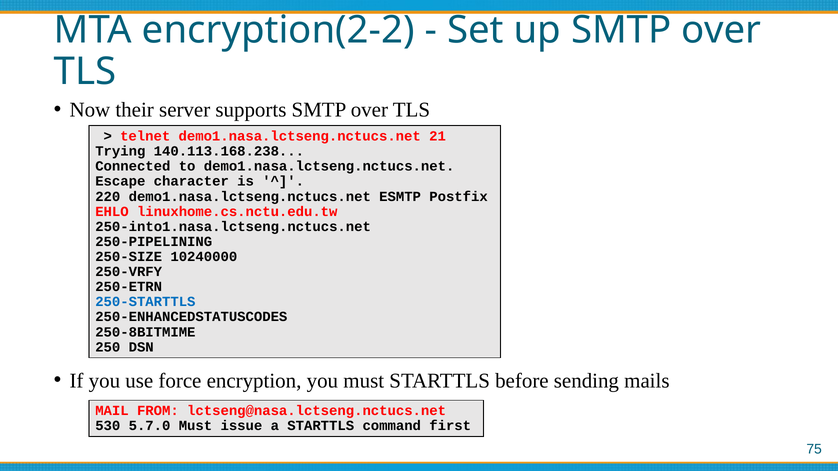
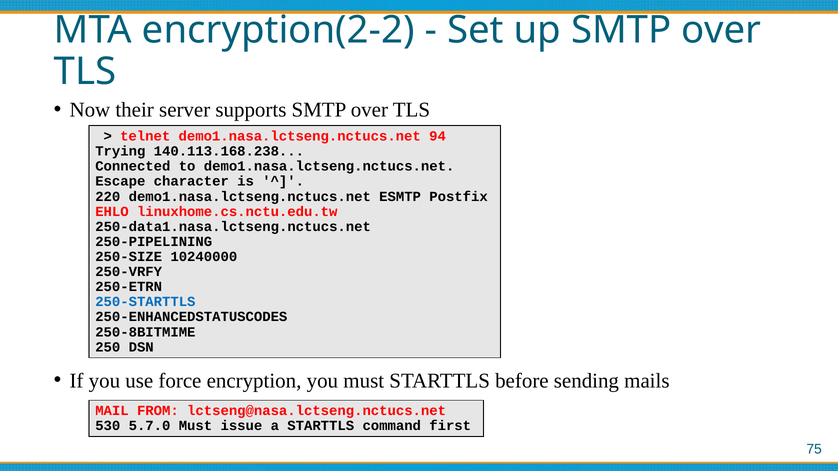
21: 21 -> 94
250-into1.nasa.lctseng.nctucs.net: 250-into1.nasa.lctseng.nctucs.net -> 250-data1.nasa.lctseng.nctucs.net
